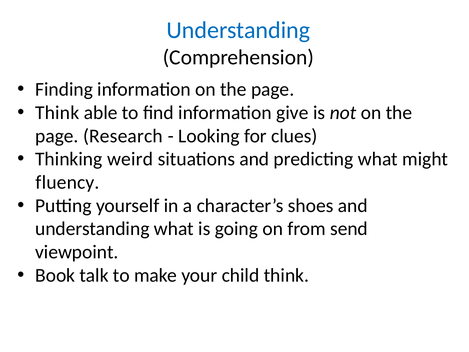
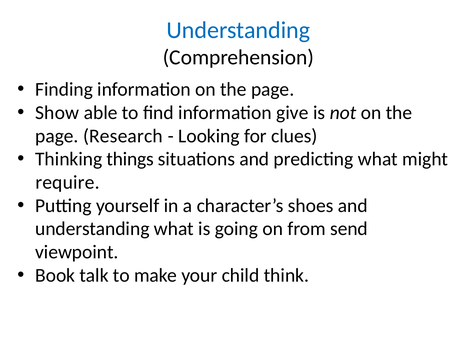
Think at (57, 113): Think -> Show
weird: weird -> things
fluency: fluency -> require
